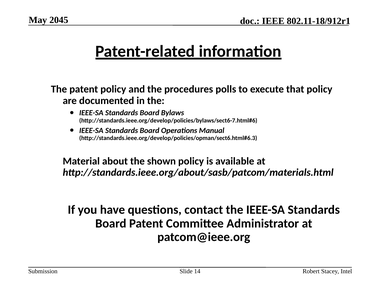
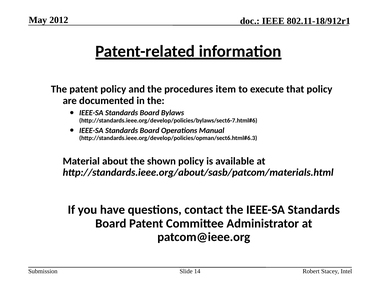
2045: 2045 -> 2012
polls: polls -> item
